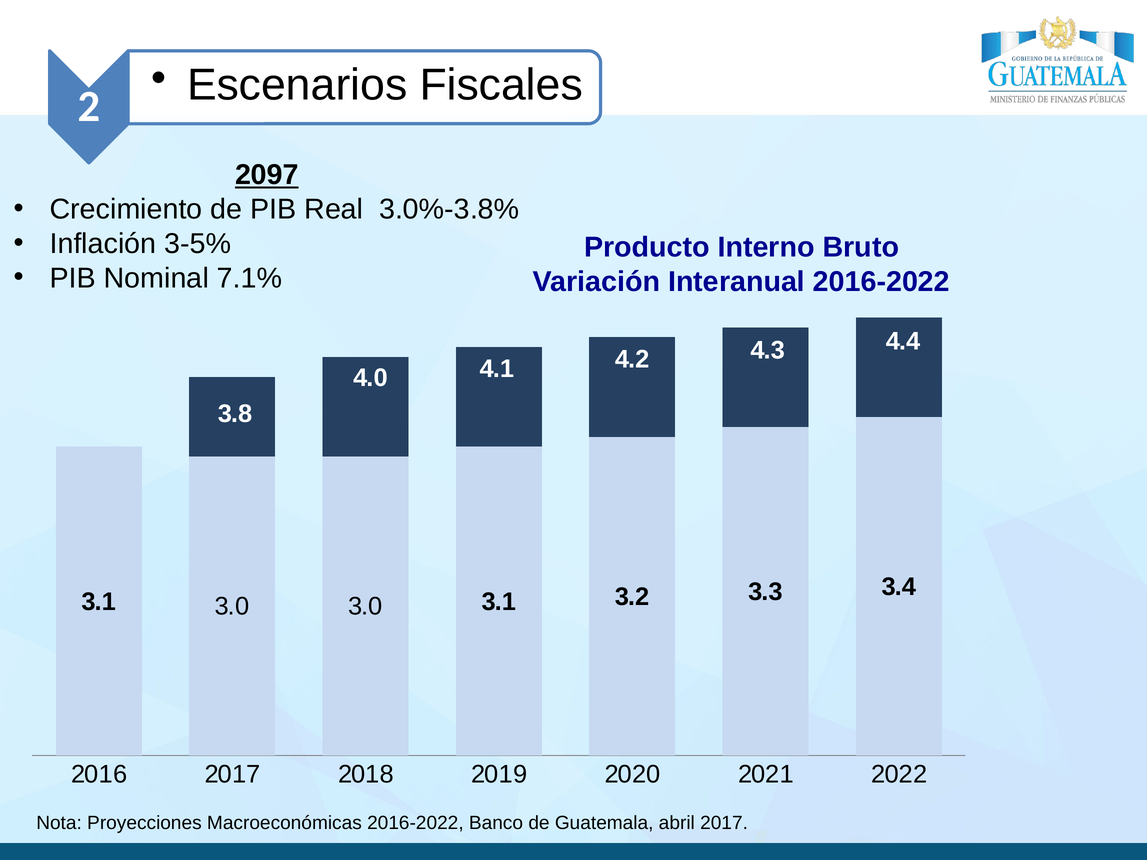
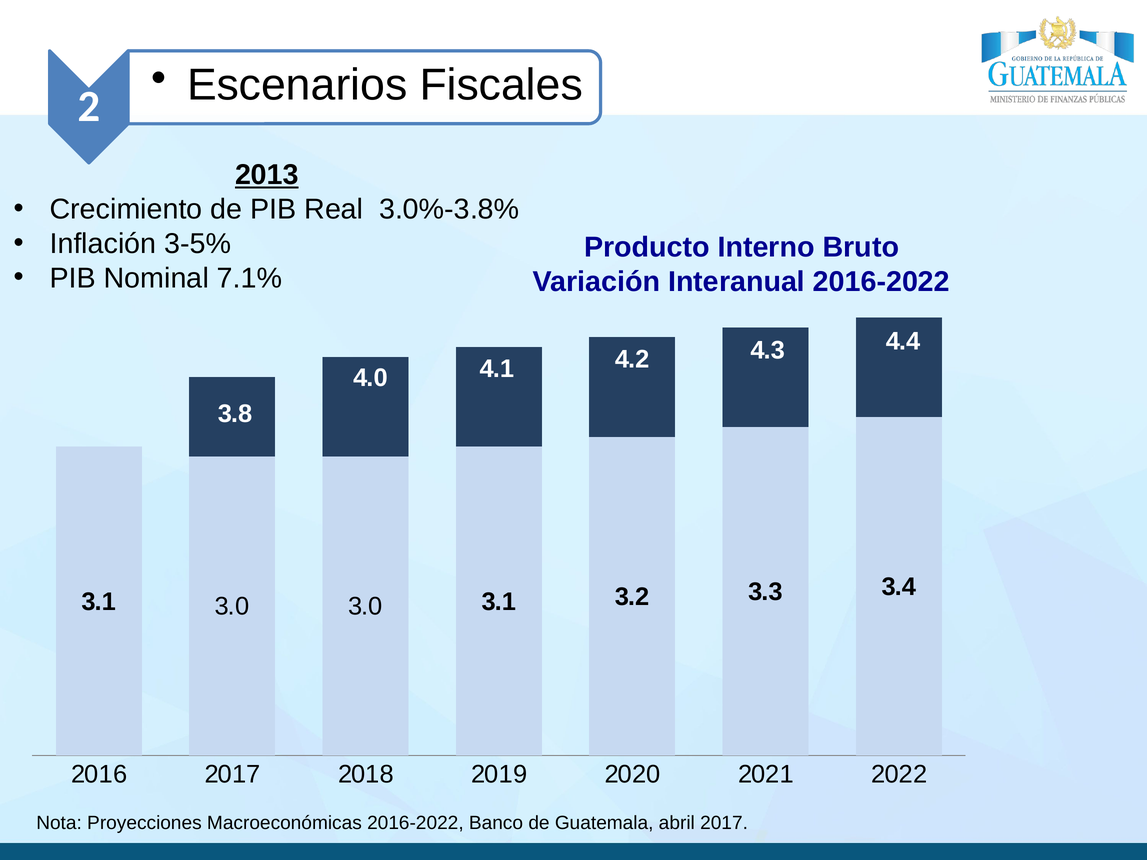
2097: 2097 -> 2013
